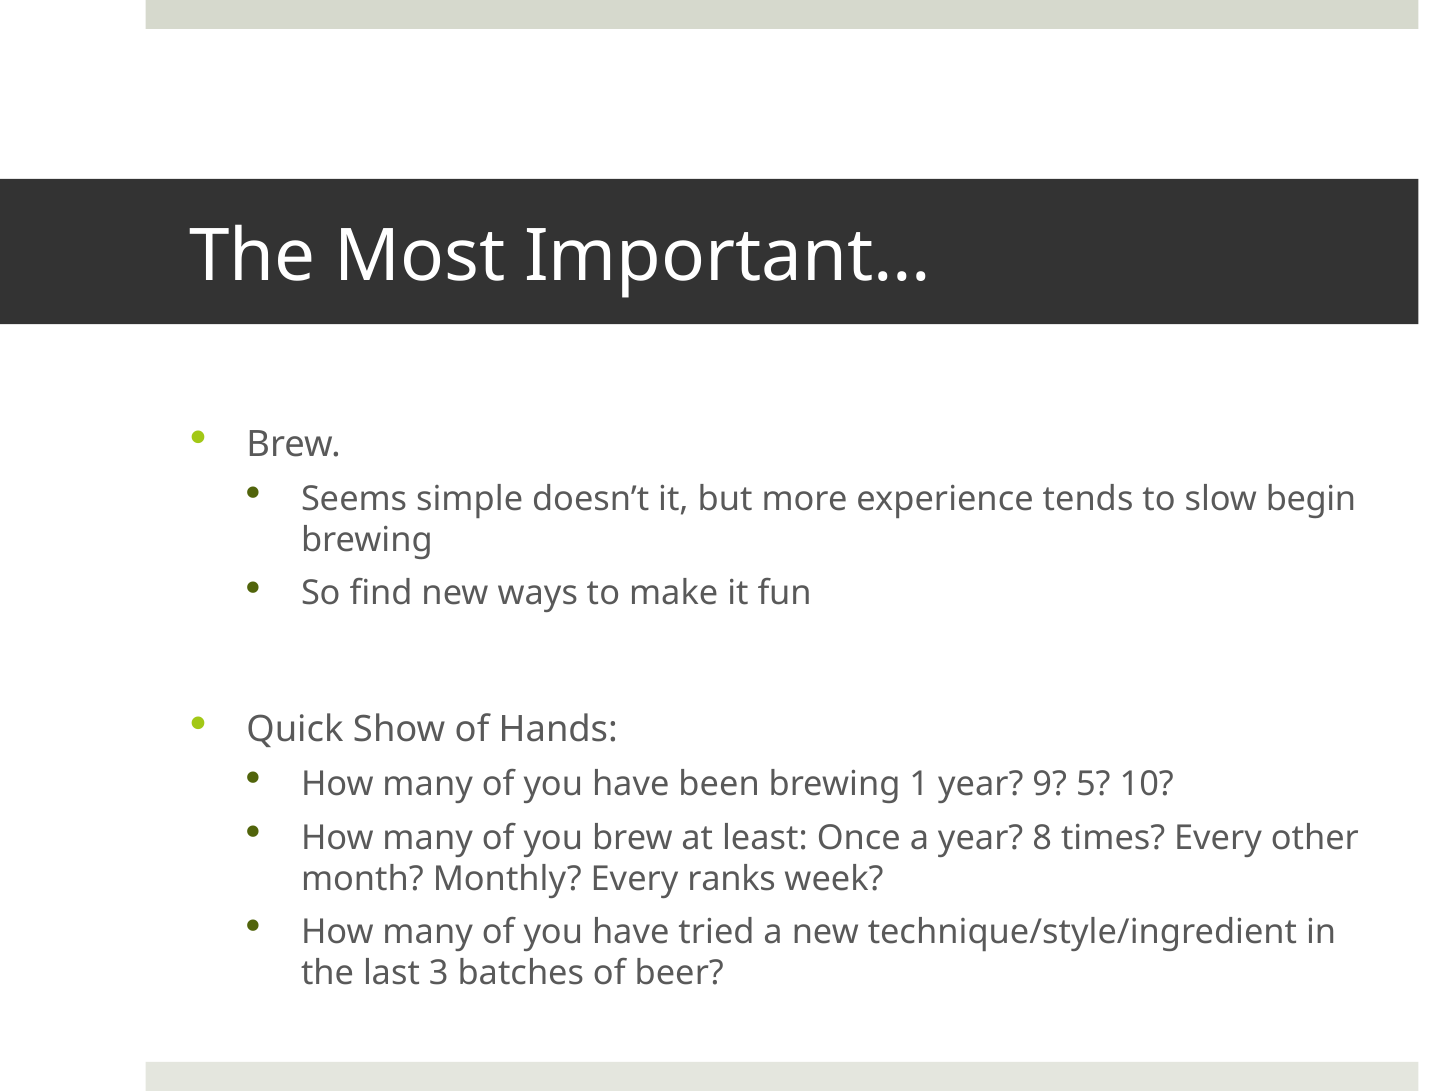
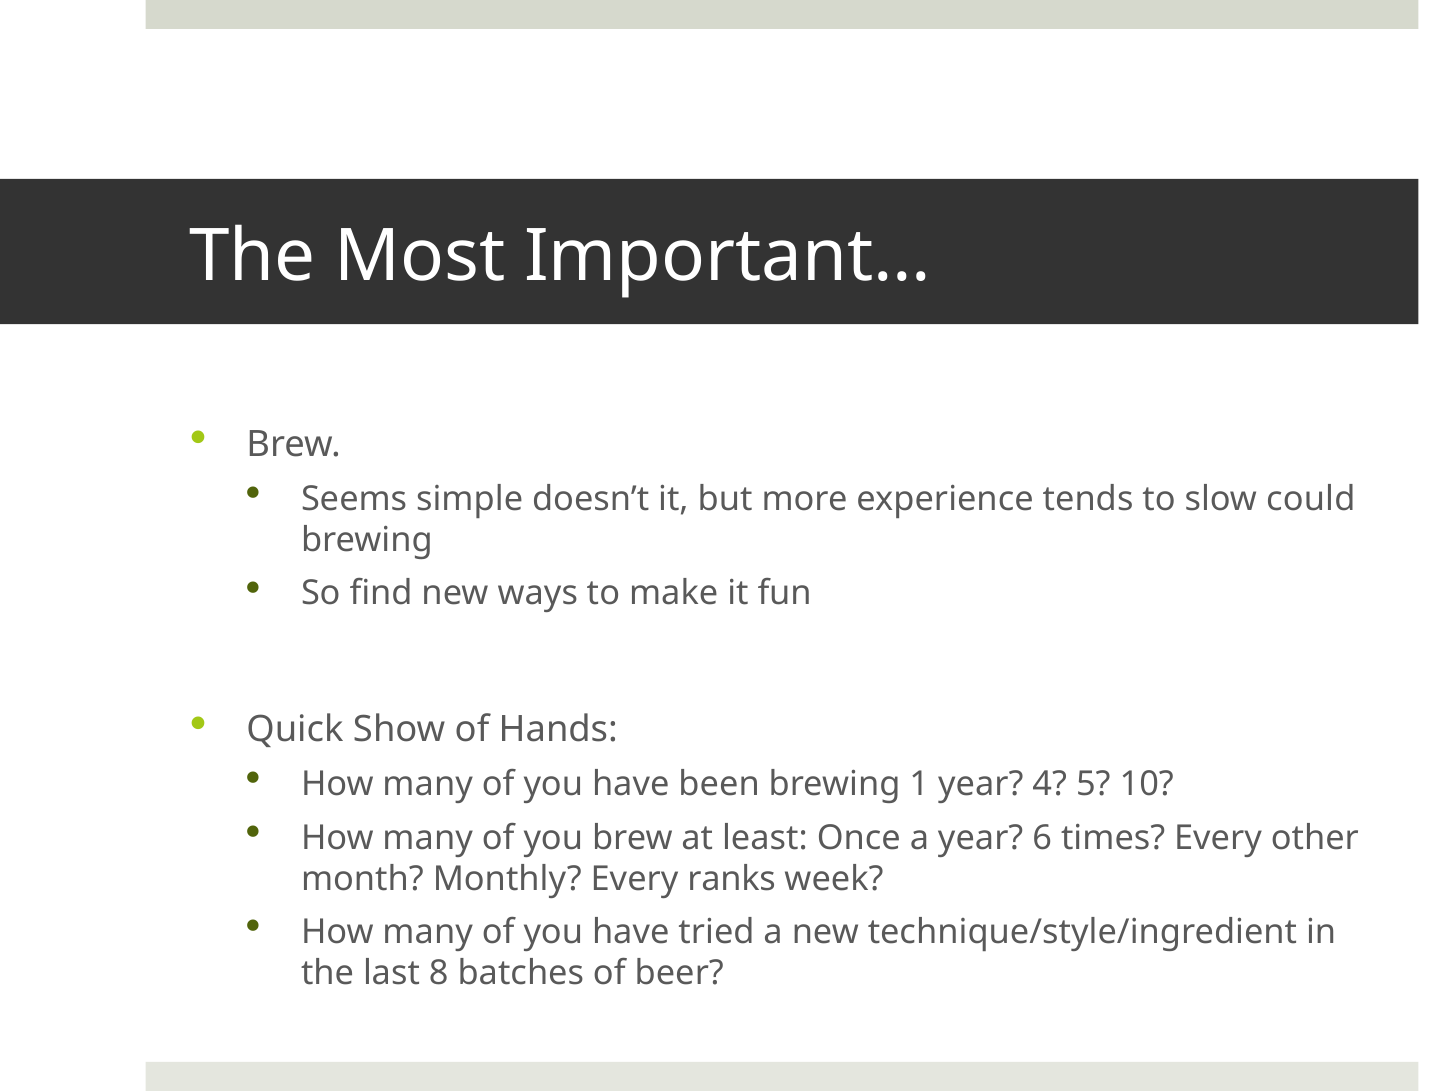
begin: begin -> could
9: 9 -> 4
8: 8 -> 6
3: 3 -> 8
